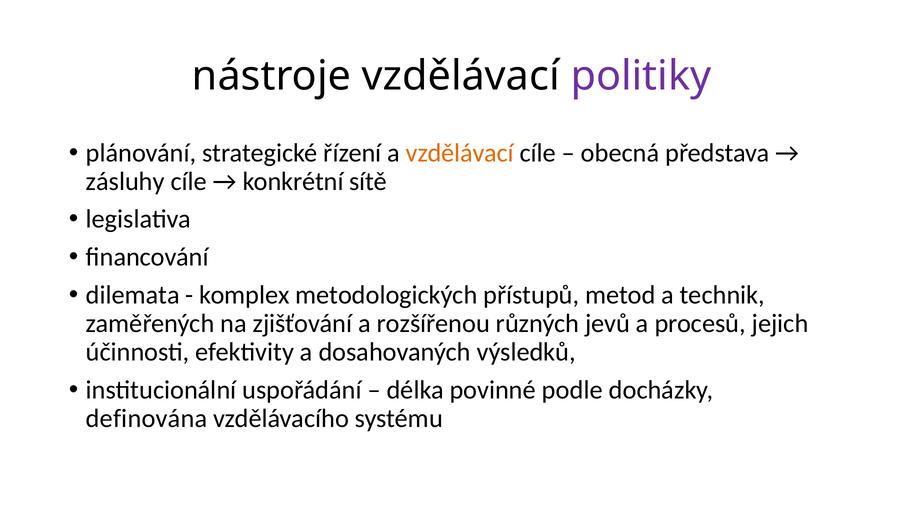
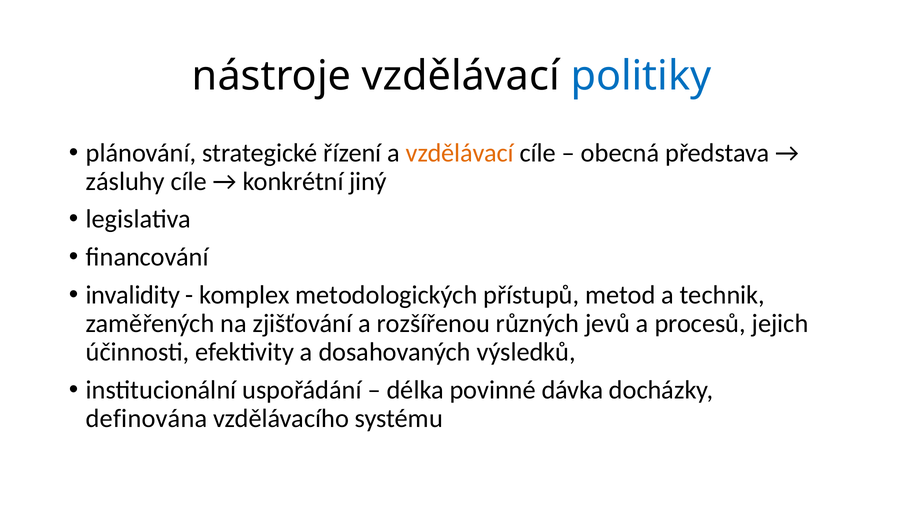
politiky colour: purple -> blue
sítě: sítě -> jiný
dilemata: dilemata -> invalidity
podle: podle -> dávka
